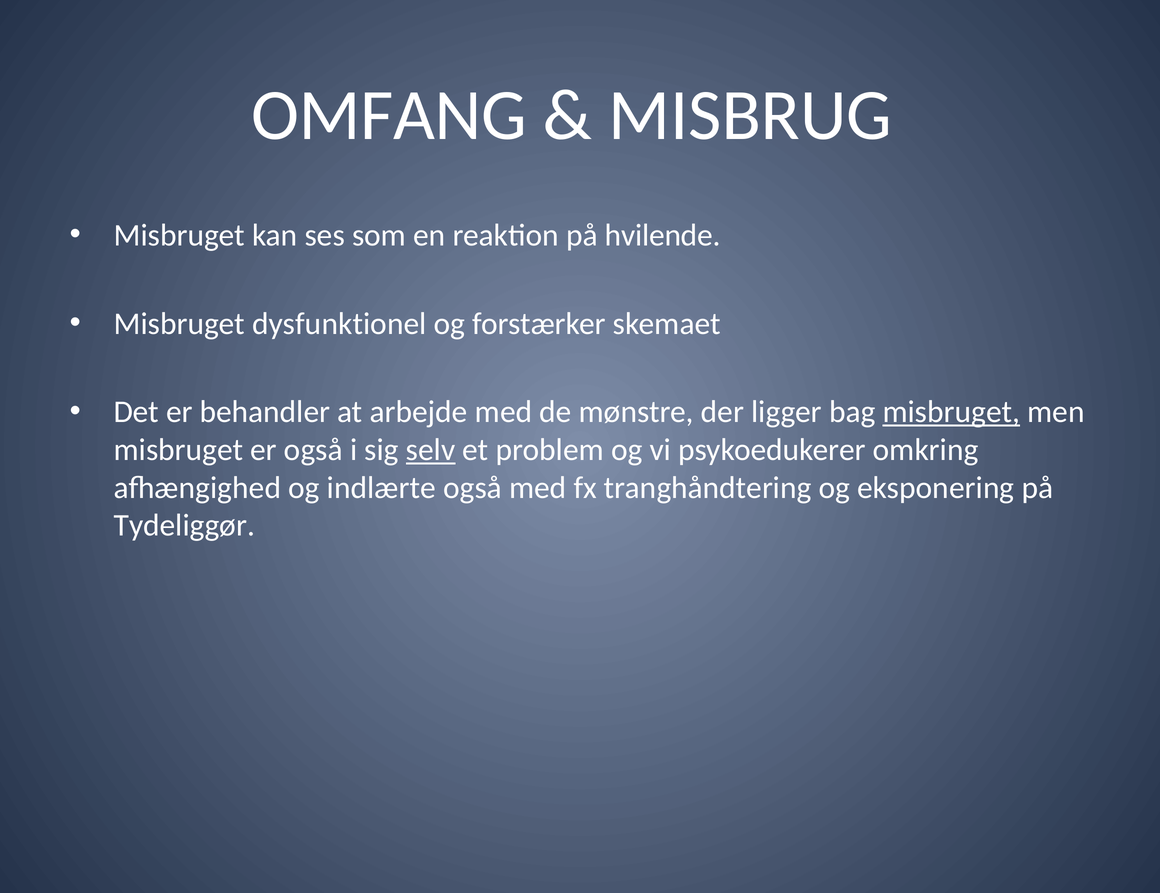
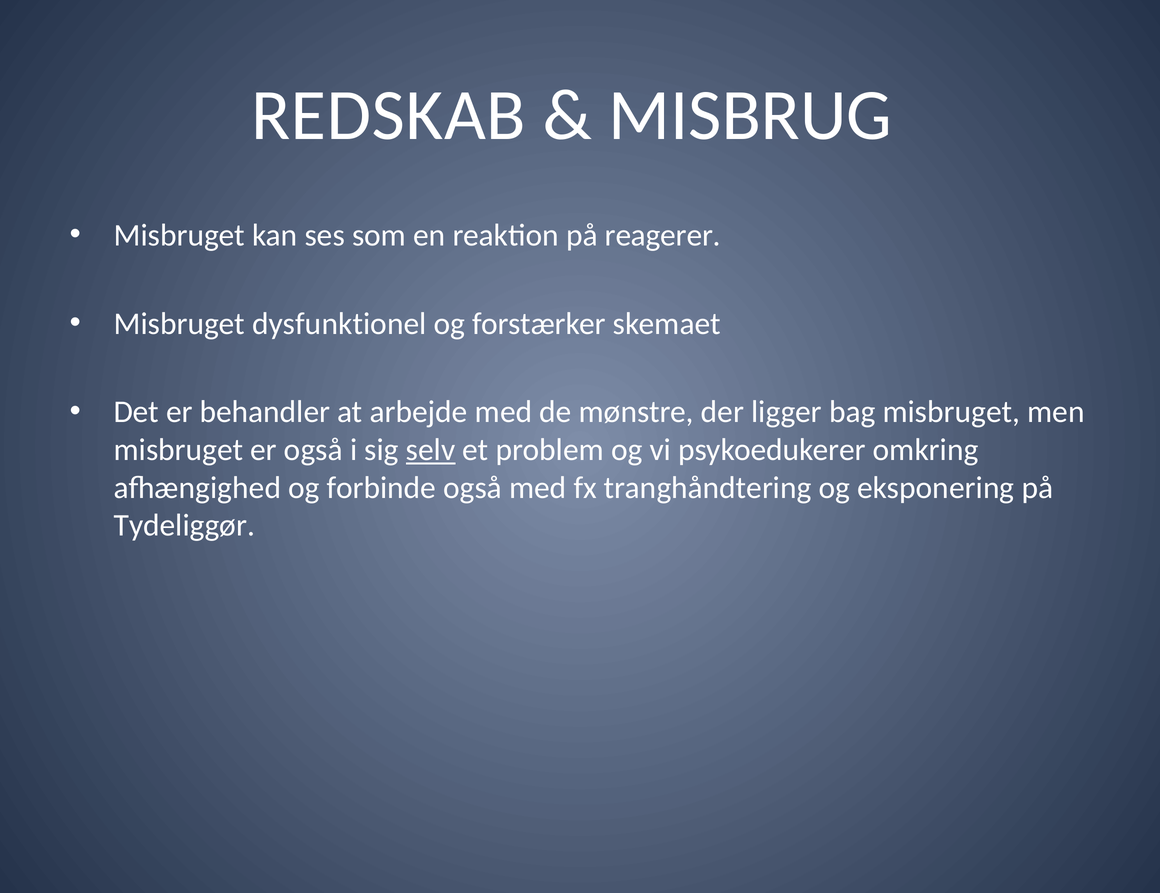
OMFANG: OMFANG -> REDSKAB
hvilende: hvilende -> reagerer
misbruget at (951, 412) underline: present -> none
indlærte: indlærte -> forbinde
